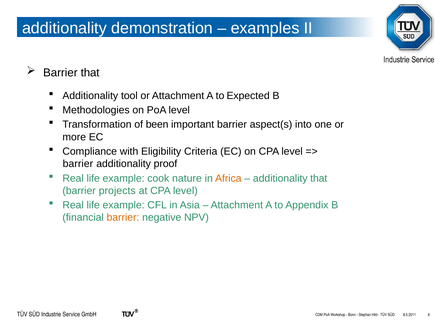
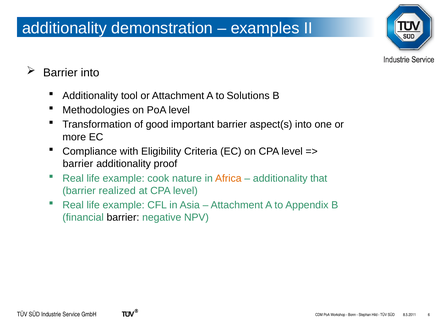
Barrier that: that -> into
Expected: Expected -> Solutions
been: been -> good
projects: projects -> realized
barrier at (123, 218) colour: orange -> black
